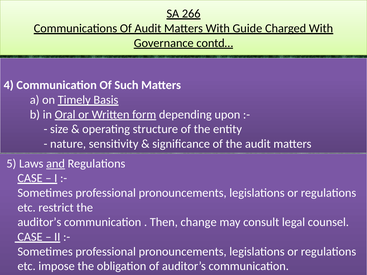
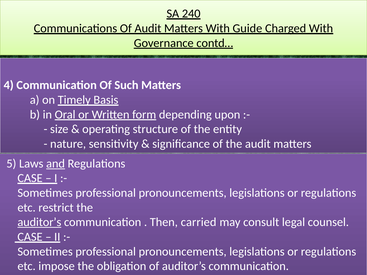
266: 266 -> 240
auditor’s at (39, 222) underline: none -> present
change: change -> carried
